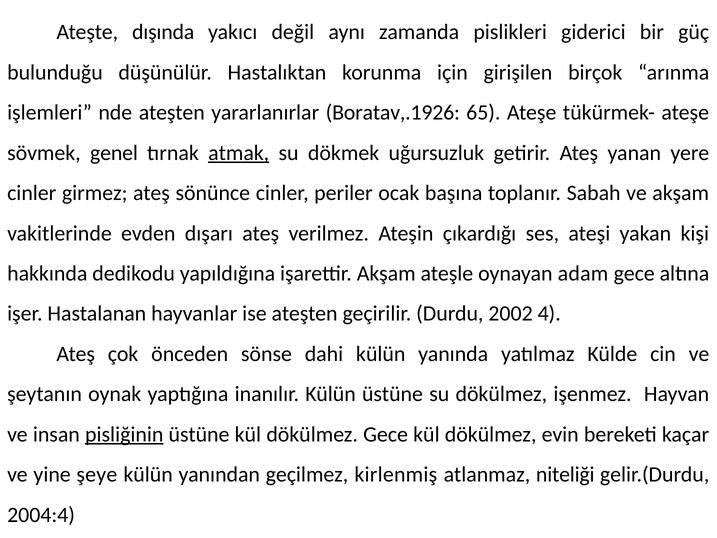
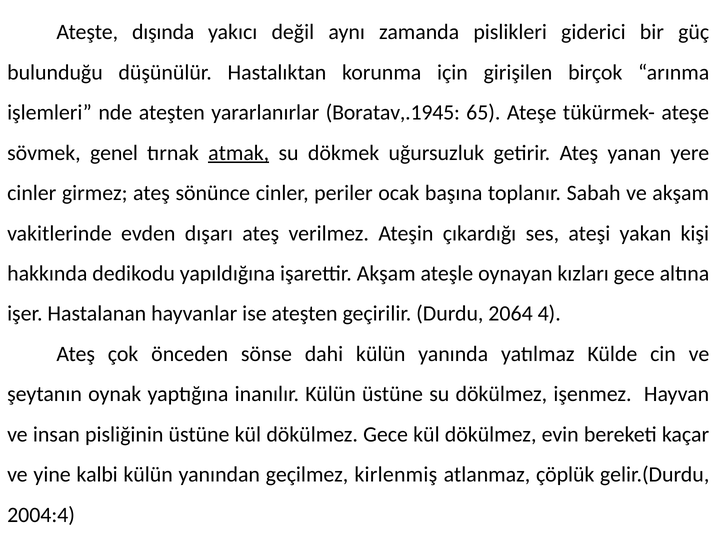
Boratav,.1926: Boratav,.1926 -> Boratav,.1945
adam: adam -> kızları
2002: 2002 -> 2064
pisliğinin underline: present -> none
şeye: şeye -> kalbi
niteliği: niteliği -> çöplük
